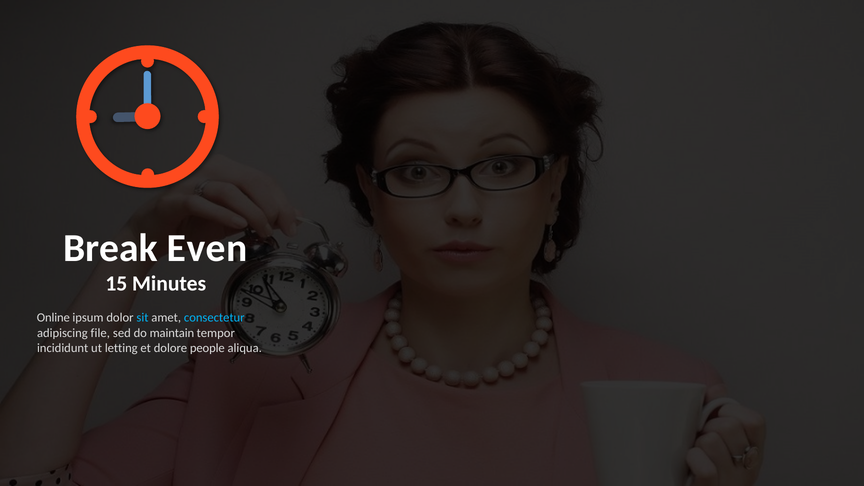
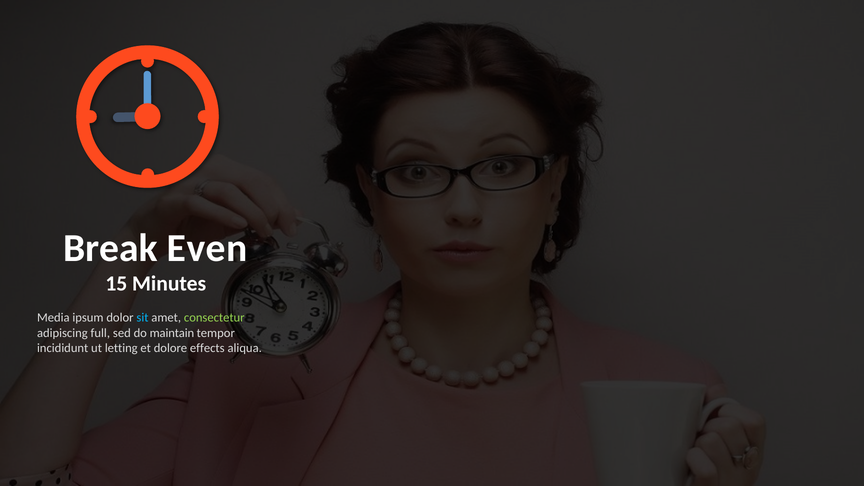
Online: Online -> Media
consectetur colour: light blue -> light green
file: file -> full
people: people -> effects
